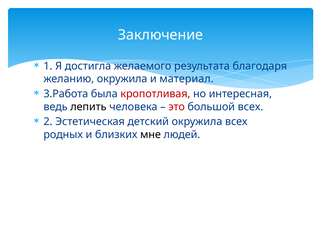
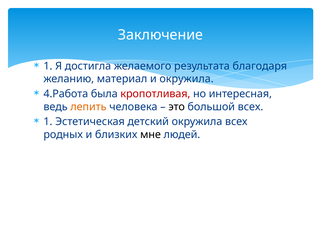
желанию окружила: окружила -> материал
и материал: материал -> окружила
3.Работа: 3.Работа -> 4.Работа
лепить colour: black -> orange
это colour: red -> black
2 at (48, 122): 2 -> 1
